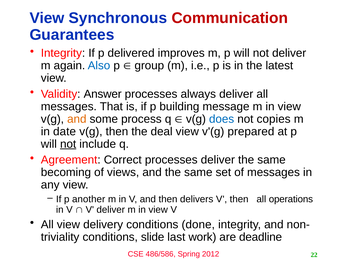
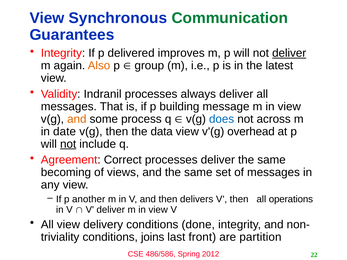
Communication colour: red -> green
deliver at (289, 53) underline: none -> present
Also colour: blue -> orange
Answer: Answer -> Indranil
copies: copies -> across
deal: deal -> data
prepared: prepared -> overhead
slide: slide -> joins
work: work -> front
deadline: deadline -> partition
